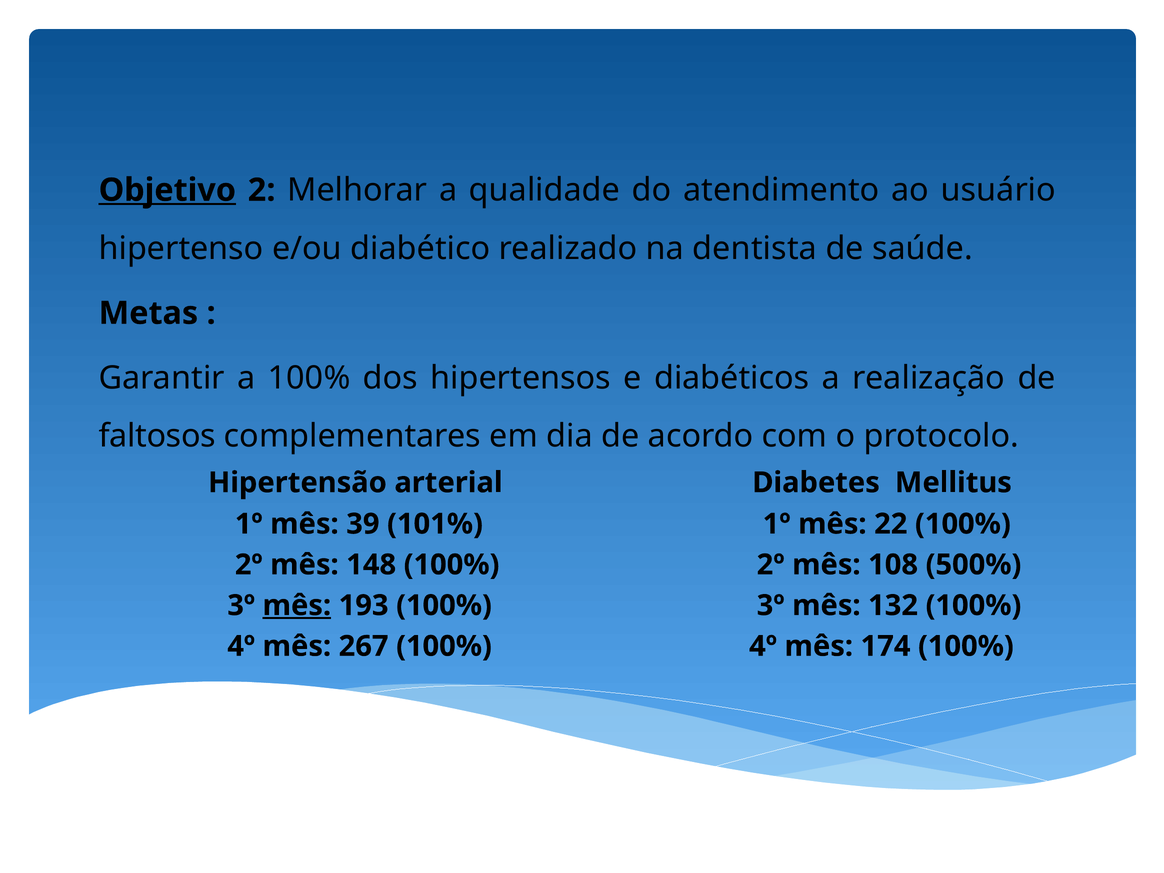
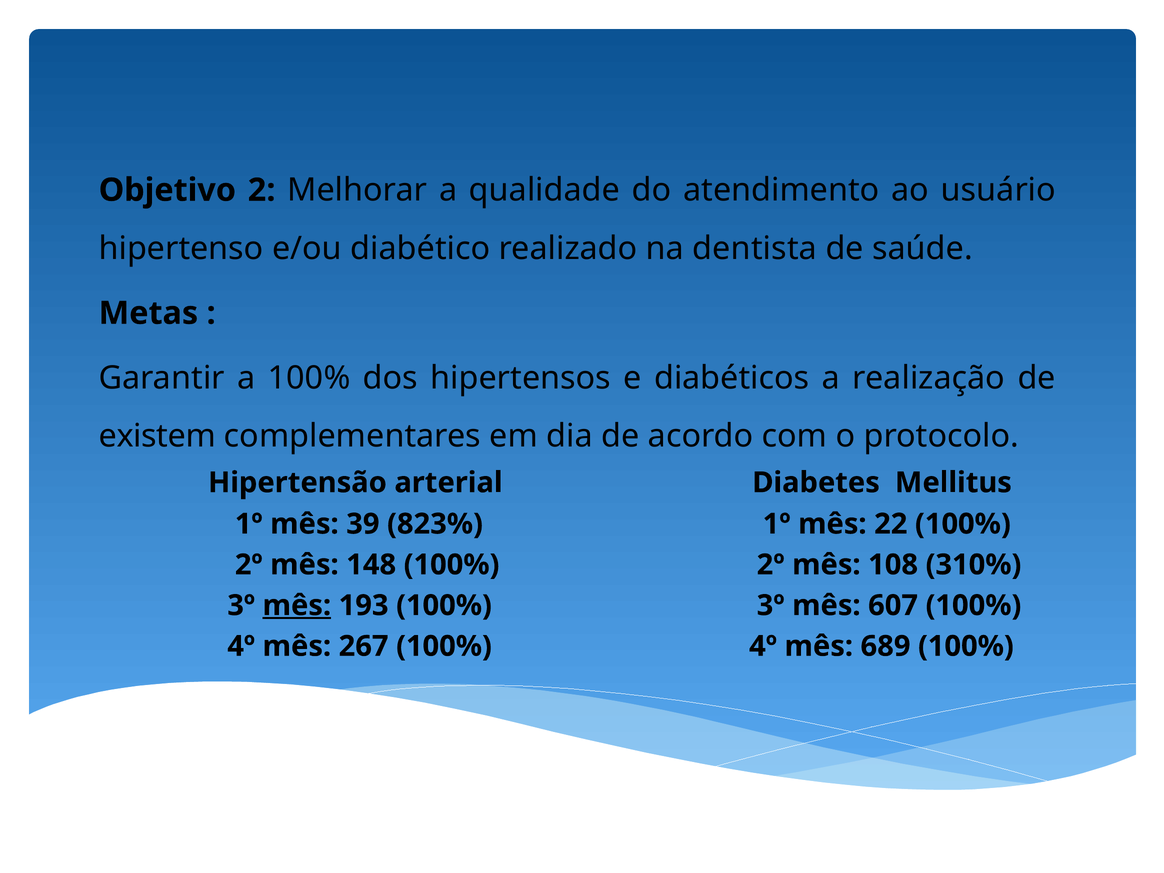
Objetivo underline: present -> none
faltosos: faltosos -> existem
101%: 101% -> 823%
500%: 500% -> 310%
132: 132 -> 607
174: 174 -> 689
